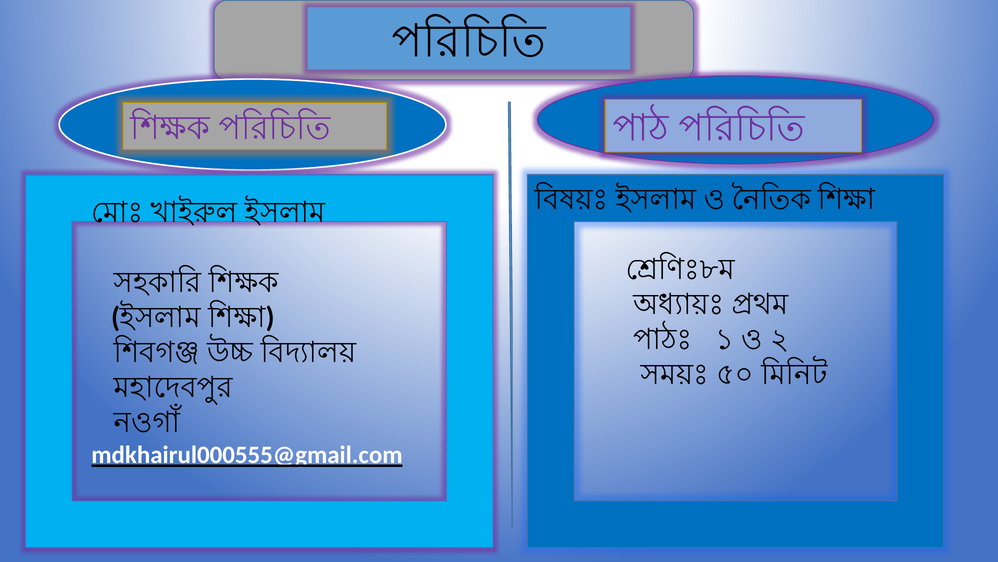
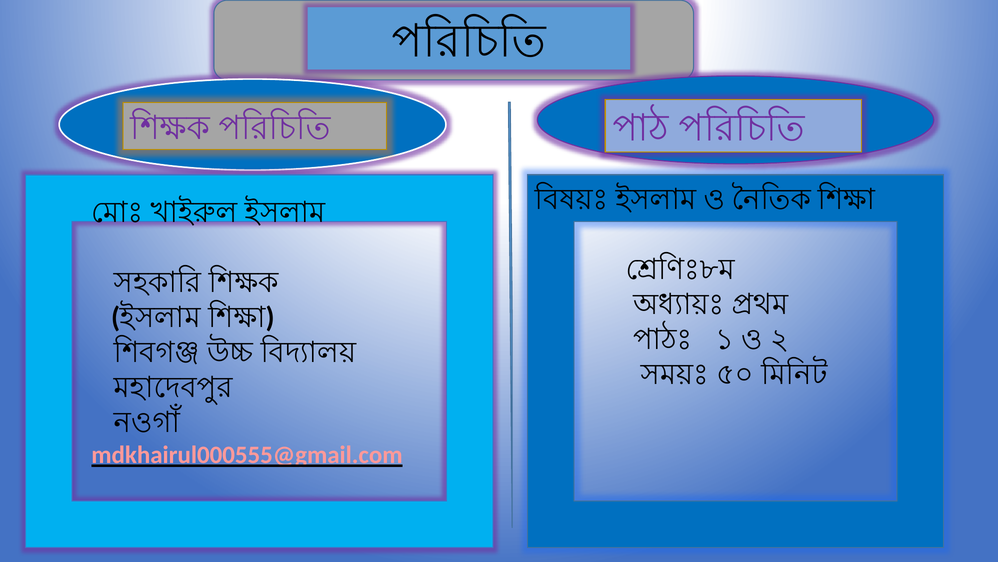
mdkhairul000555@gmail.com colour: white -> pink
